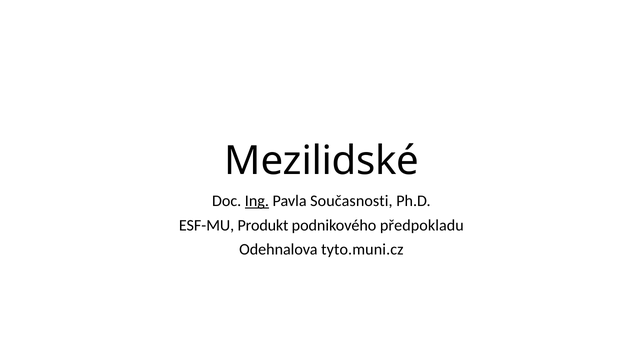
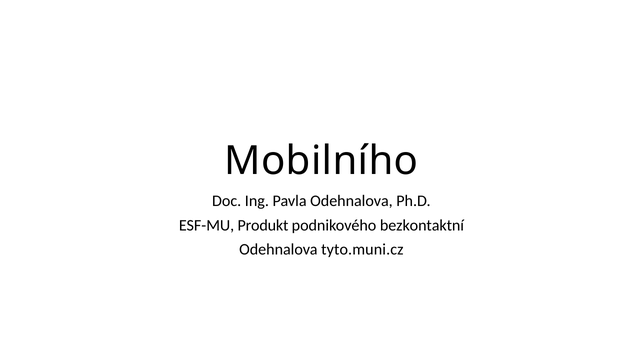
Mezilidské: Mezilidské -> Mobilního
Ing underline: present -> none
Pavla Současnosti: Současnosti -> Odehnalova
předpokladu: předpokladu -> bezkontaktní
